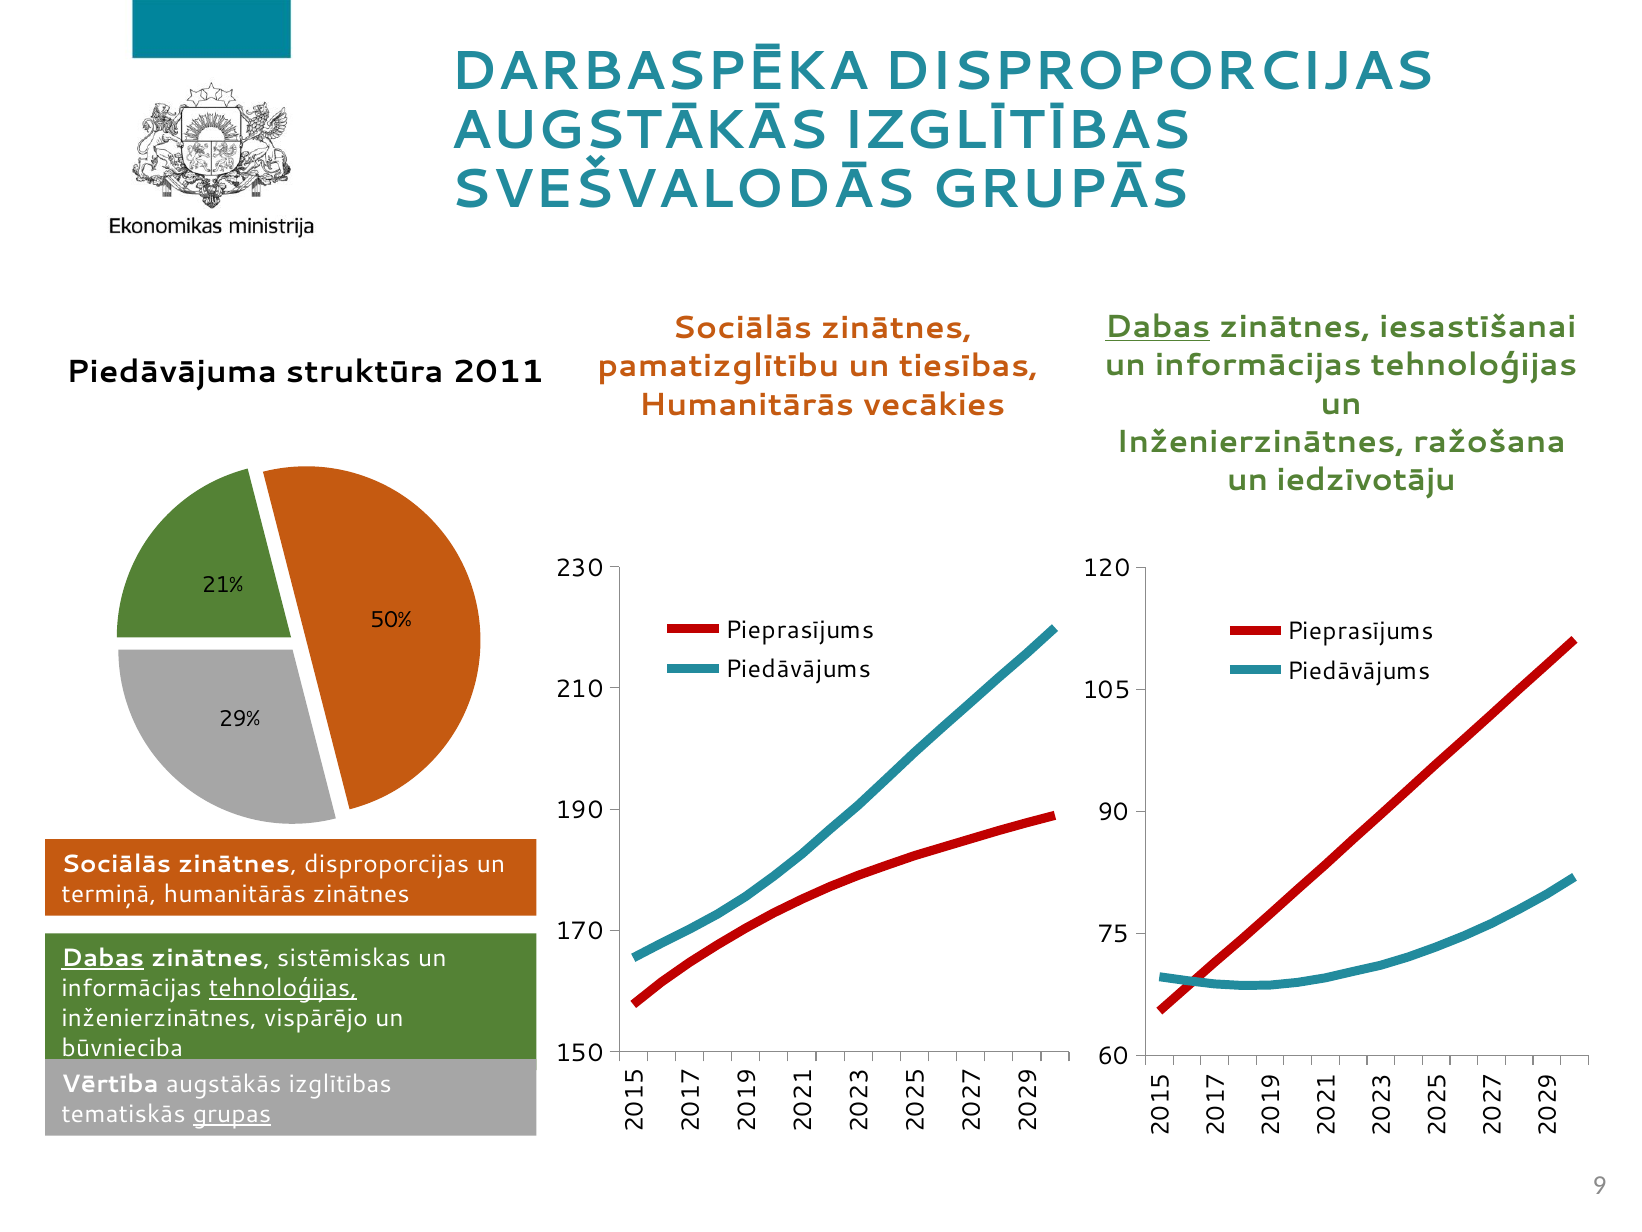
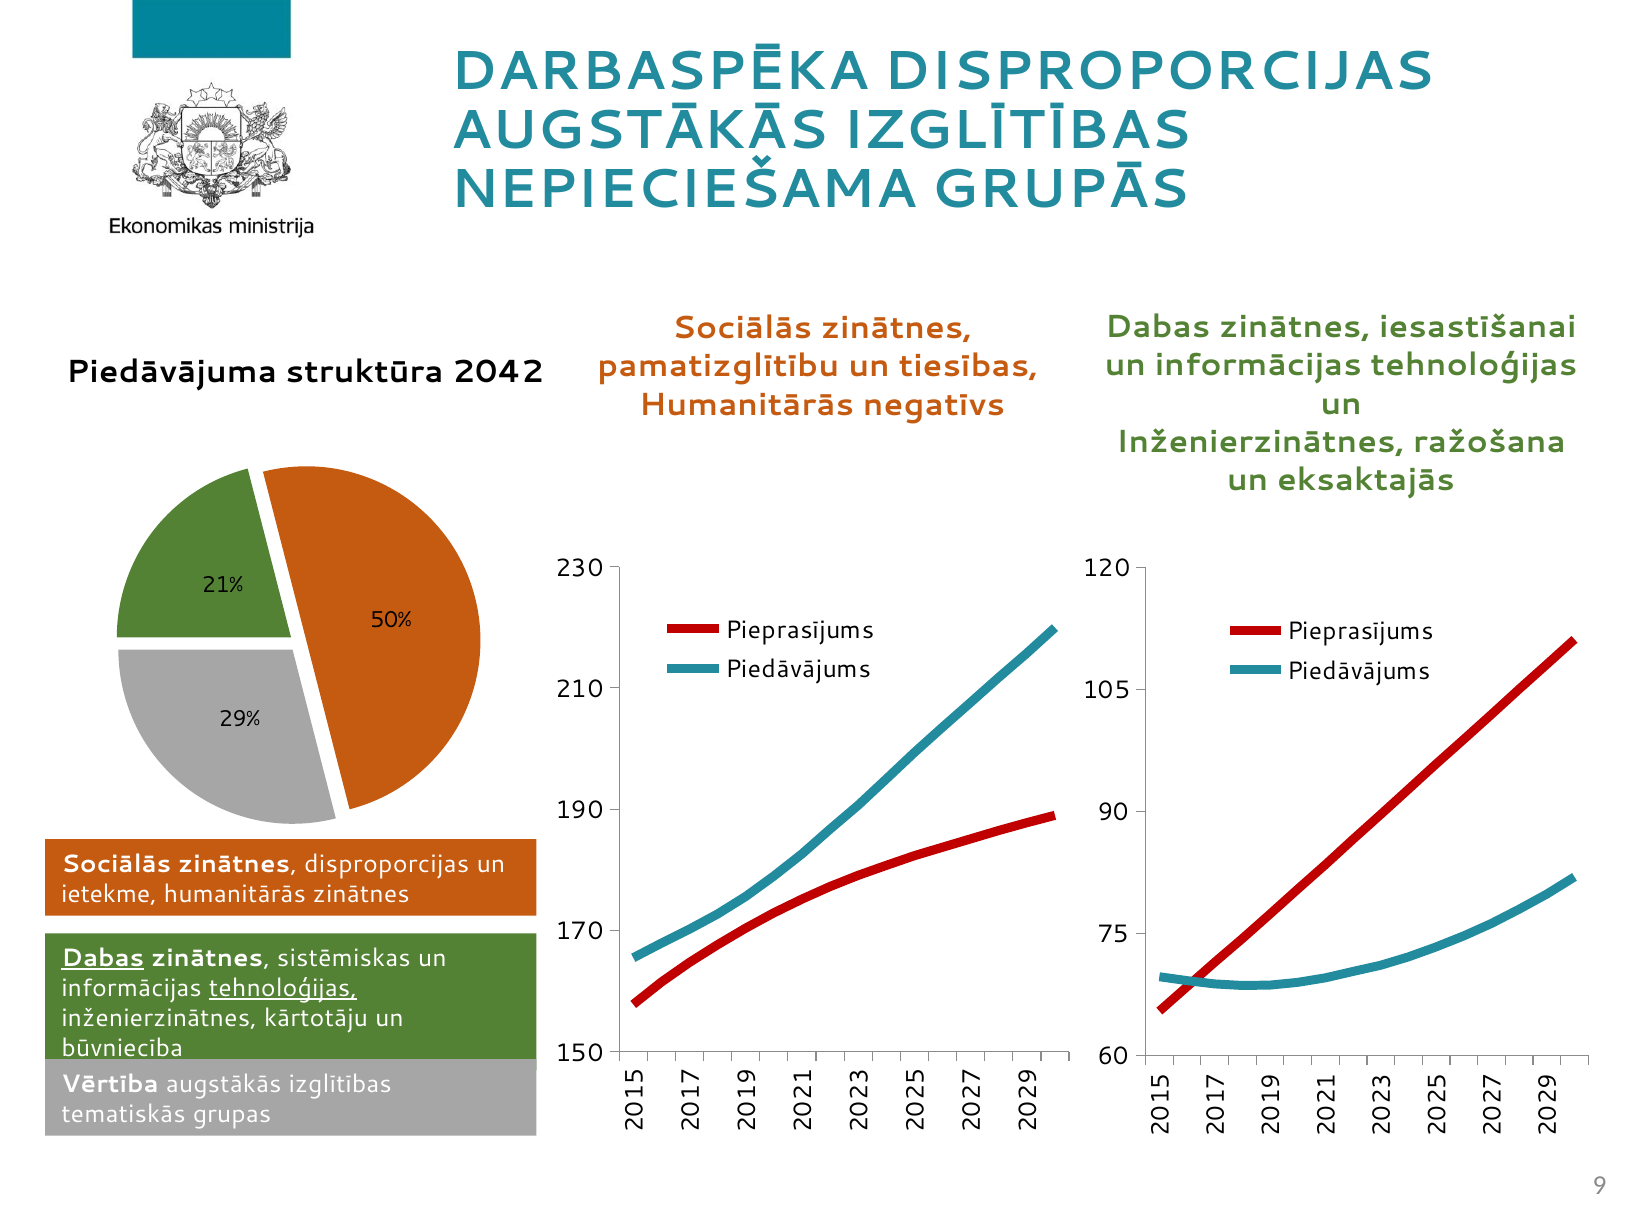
SVEŠVALODĀS: SVEŠVALODĀS -> NEPIECIEŠAMA
Dabas at (1158, 327) underline: present -> none
2011: 2011 -> 2042
vecākies: vecākies -> negatīvs
iedzīvotāju: iedzīvotāju -> eksaktajās
termiņā: termiņā -> ietekme
vispārējo: vispārējo -> kārtotāju
grupas underline: present -> none
